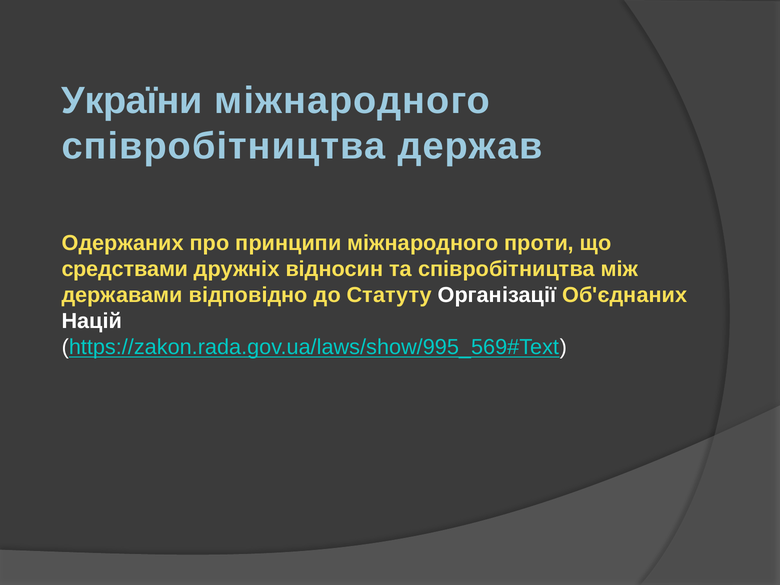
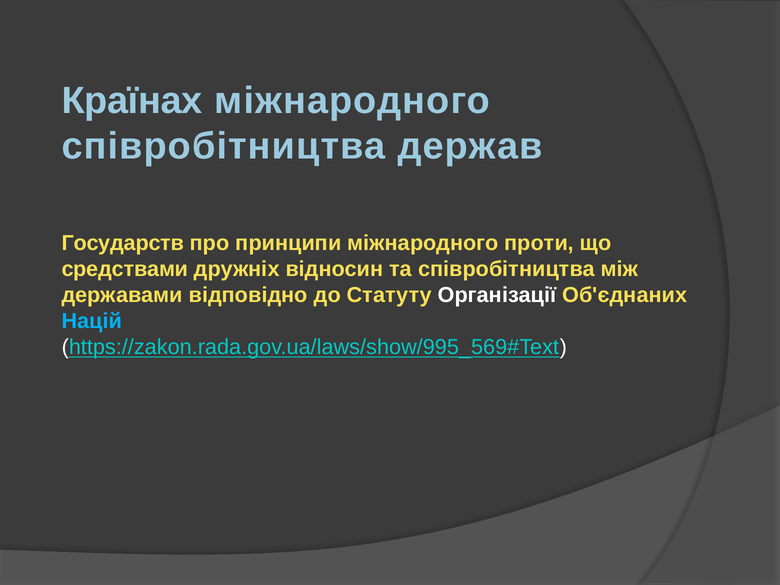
України: України -> Країнах
Одержаних: Одержаних -> Государств
Націй colour: white -> light blue
